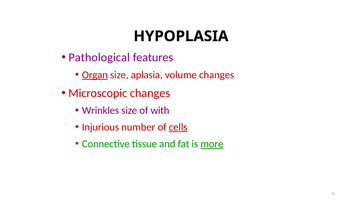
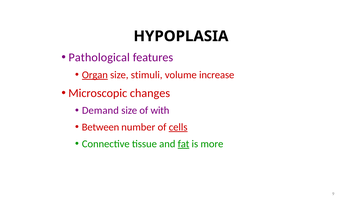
aplasia: aplasia -> stimuli
volume changes: changes -> increase
Wrinkles: Wrinkles -> Demand
Injurious: Injurious -> Between
fat underline: none -> present
more underline: present -> none
